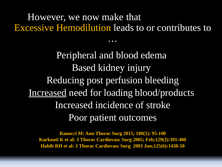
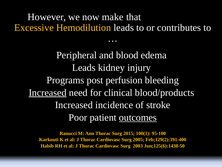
Based at (84, 67): Based -> Leads
Reducing: Reducing -> Programs
loading: loading -> clinical
outcomes underline: none -> present
